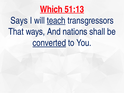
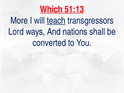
Says: Says -> More
That: That -> Lord
converted underline: present -> none
